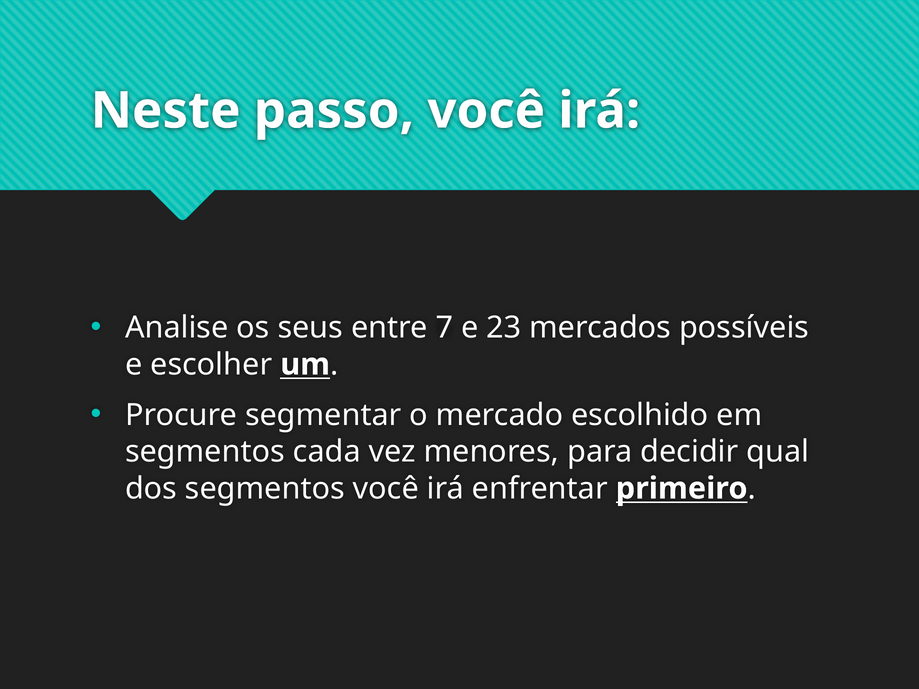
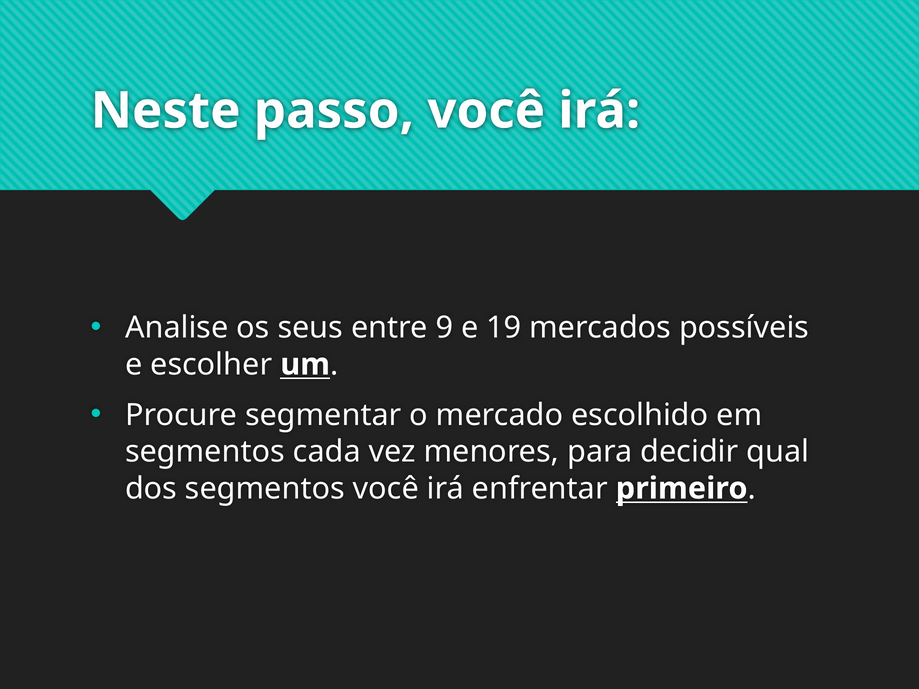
7: 7 -> 9
23: 23 -> 19
